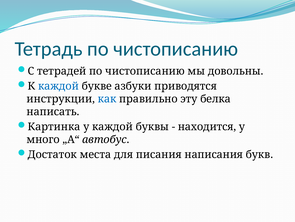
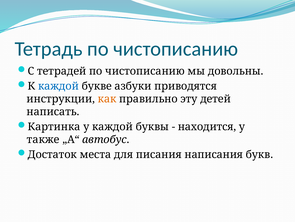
как colour: blue -> orange
белка: белка -> детей
много: много -> также
